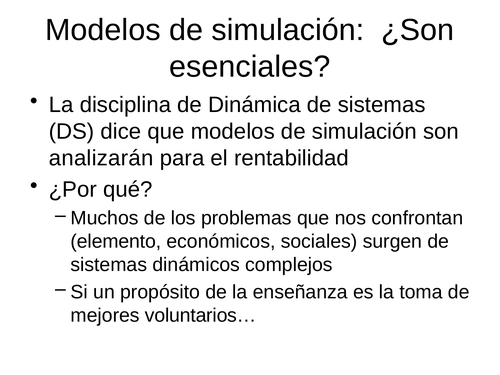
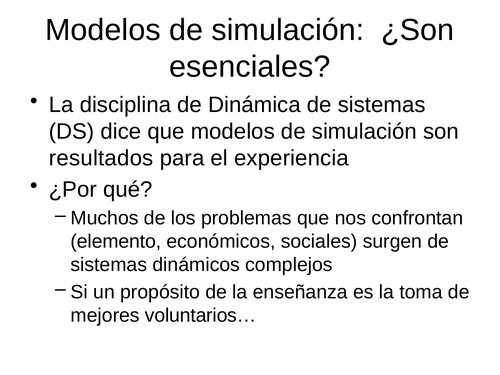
analizarán: analizarán -> resultados
rentabilidad: rentabilidad -> experiencia
